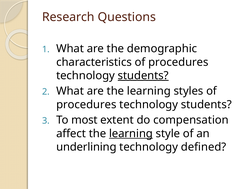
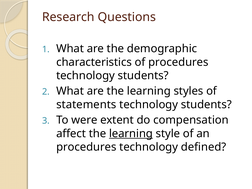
students at (143, 76) underline: present -> none
procedures at (86, 105): procedures -> statements
most: most -> were
underlining at (86, 147): underlining -> procedures
